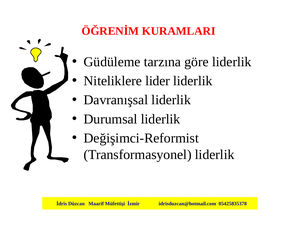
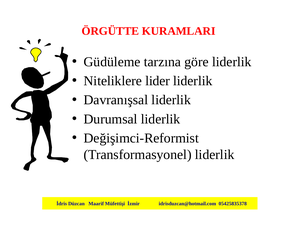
ÖĞRENİM: ÖĞRENİM -> ÖRGÜTTE
